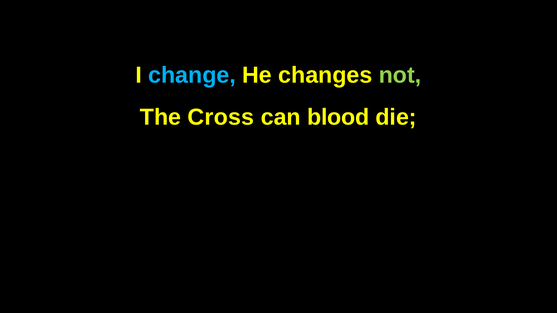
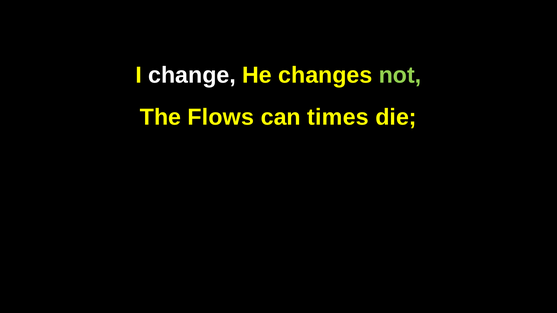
change colour: light blue -> white
Cross: Cross -> Flows
blood: blood -> times
